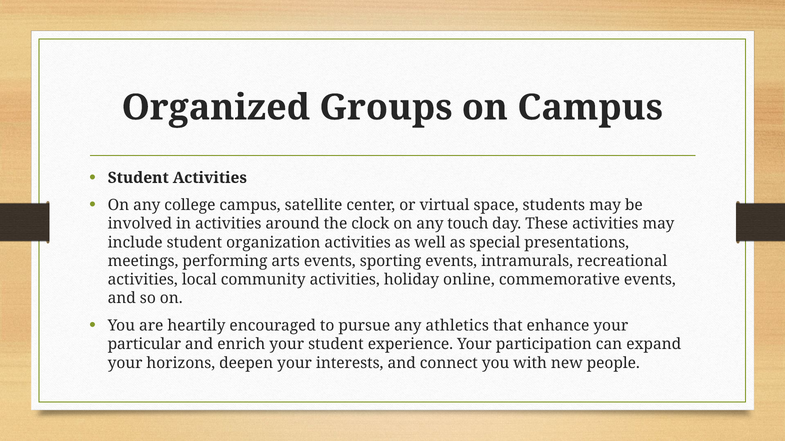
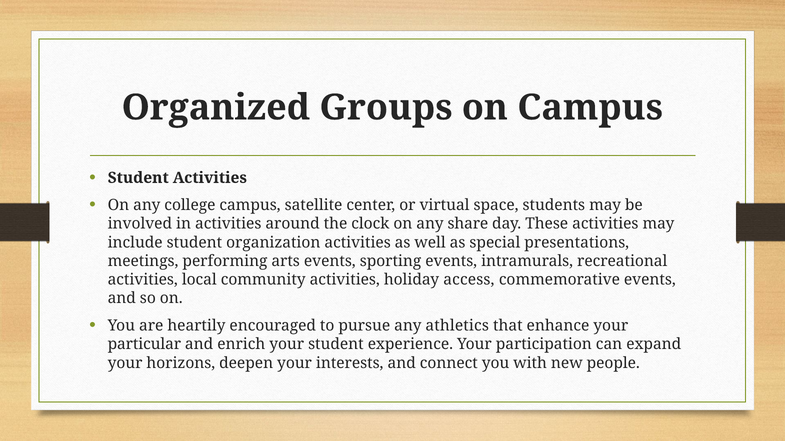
touch: touch -> share
online: online -> access
